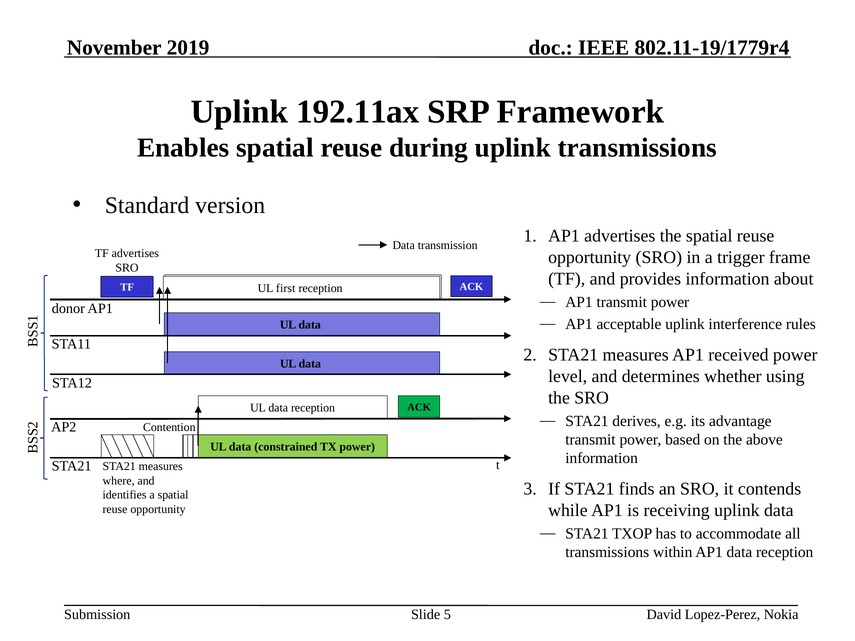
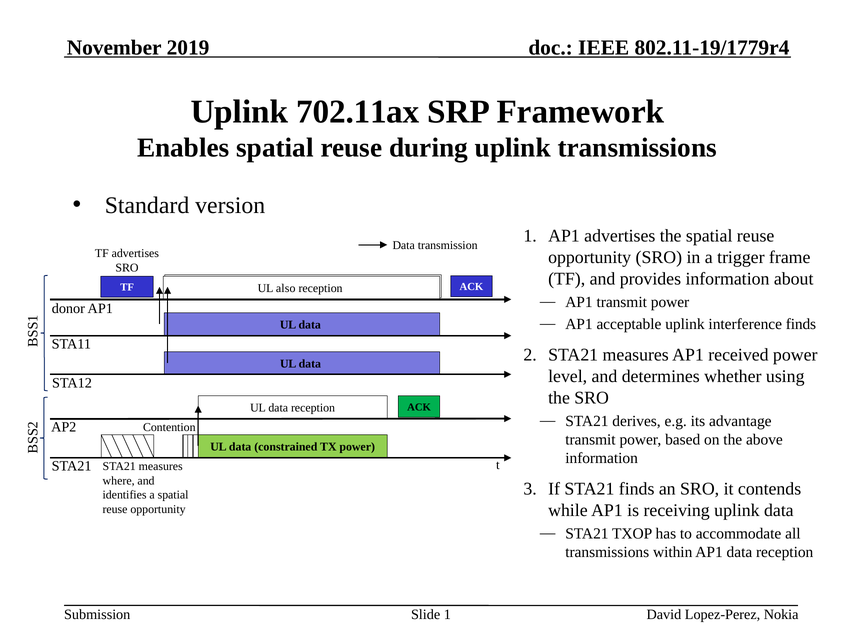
192.11ax: 192.11ax -> 702.11ax
first: first -> also
interference rules: rules -> finds
Slide 5: 5 -> 1
